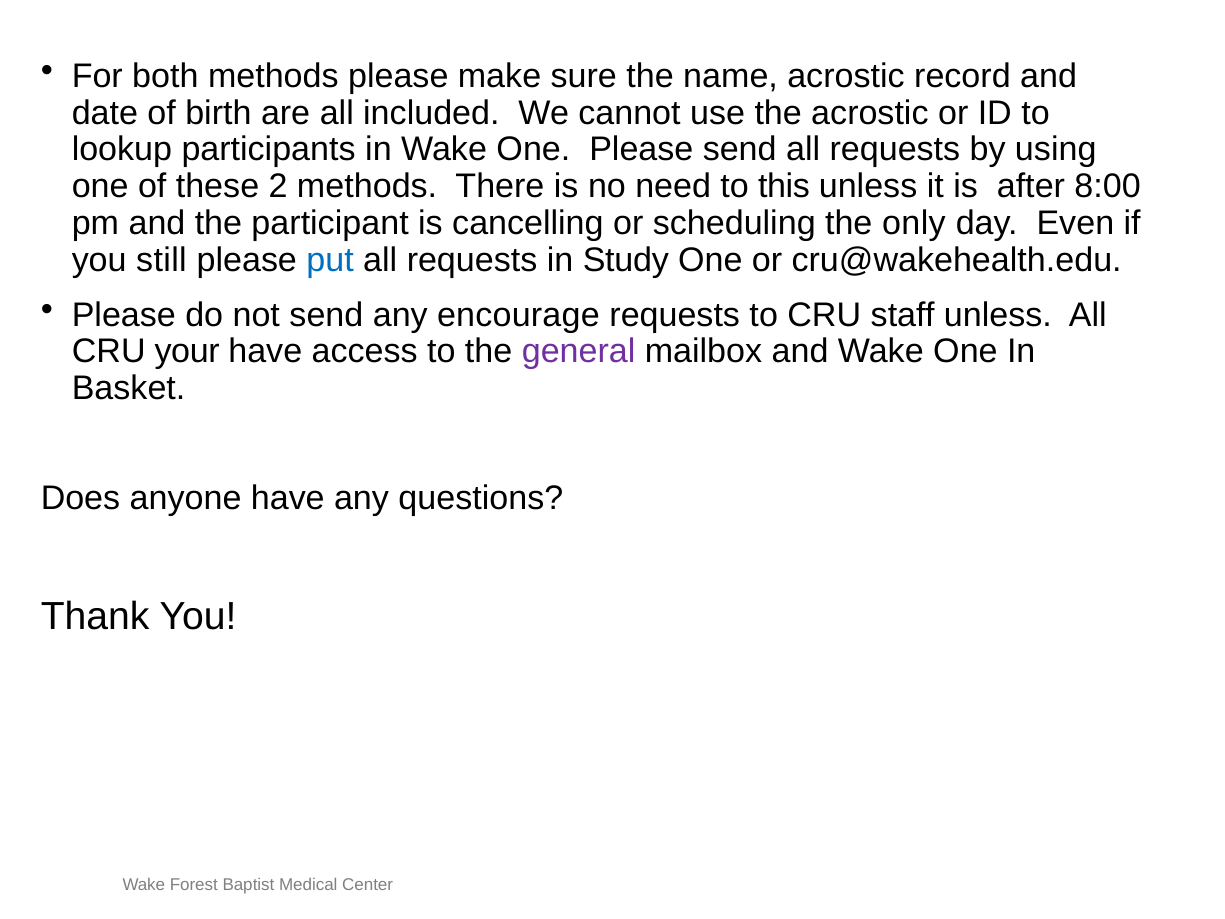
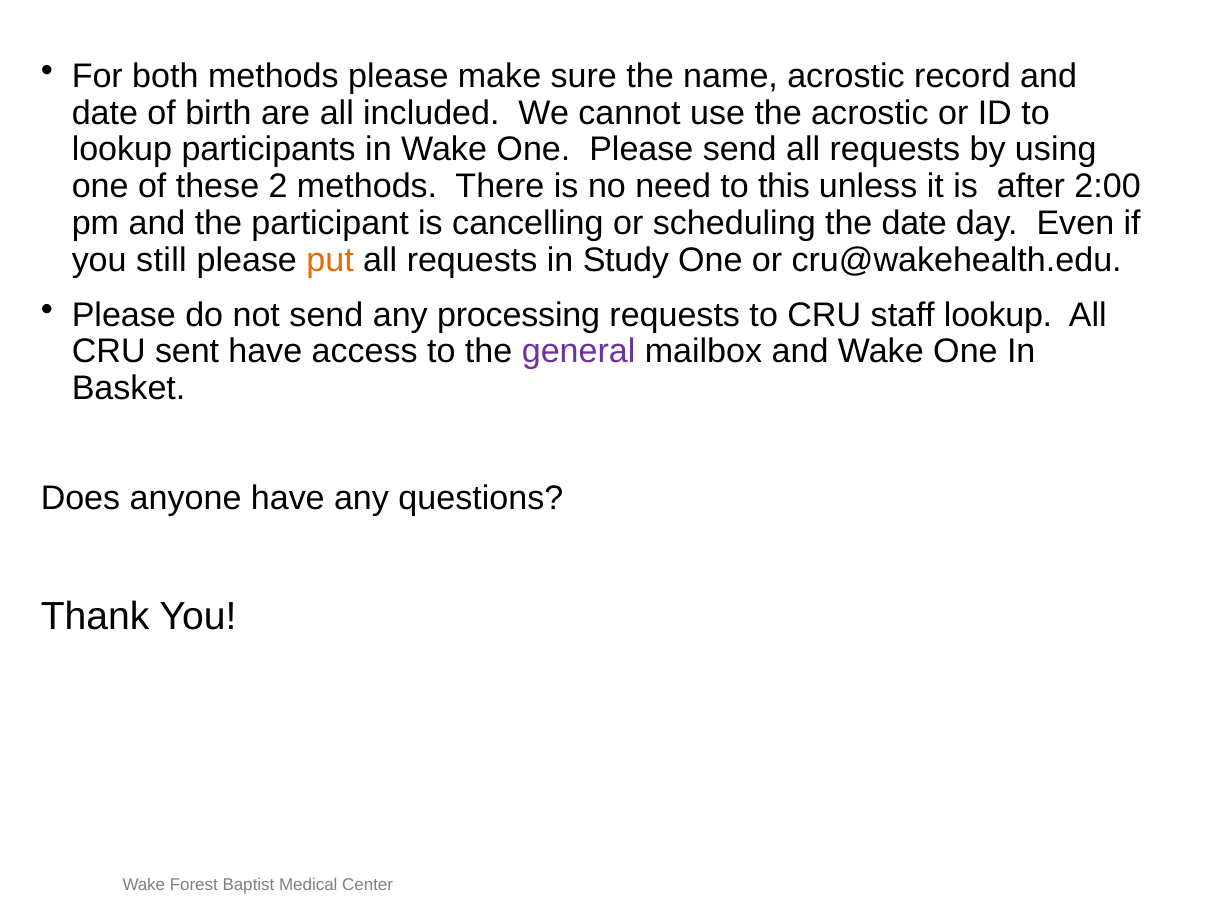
8:00: 8:00 -> 2:00
the only: only -> date
put colour: blue -> orange
encourage: encourage -> processing
staff unless: unless -> lookup
your: your -> sent
